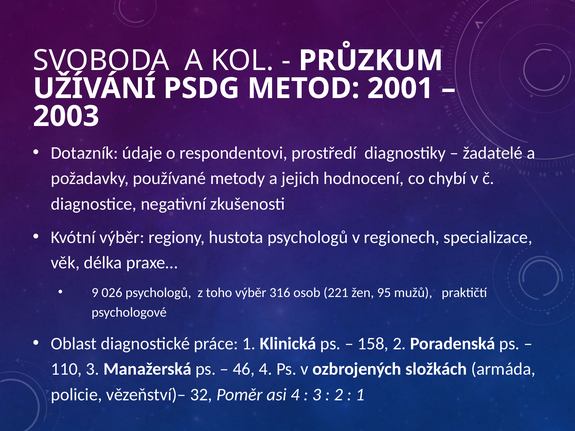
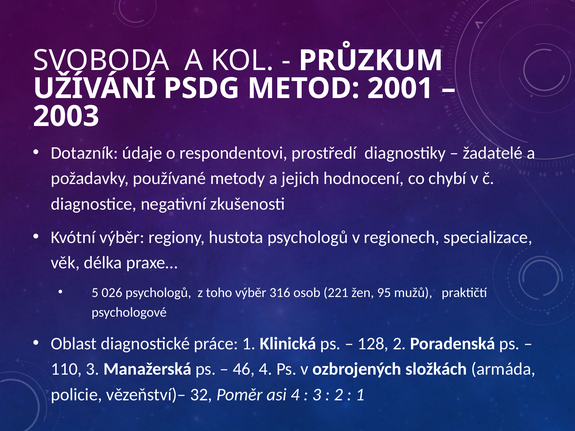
9: 9 -> 5
158: 158 -> 128
